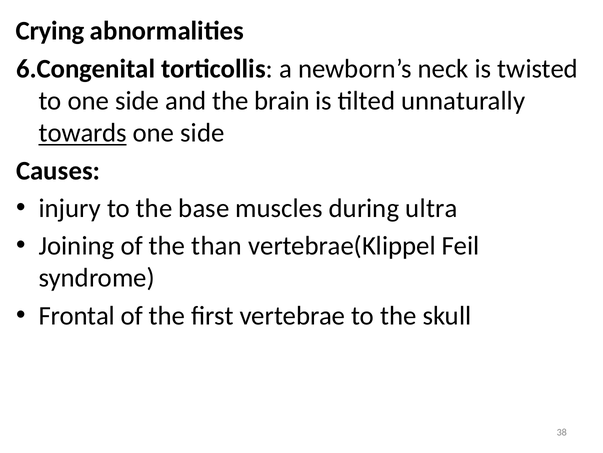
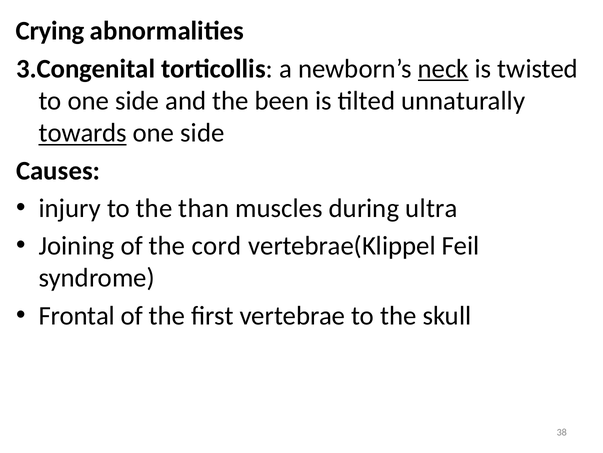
6.Congenital: 6.Congenital -> 3.Congenital
neck underline: none -> present
brain: brain -> been
base: base -> than
than: than -> cord
